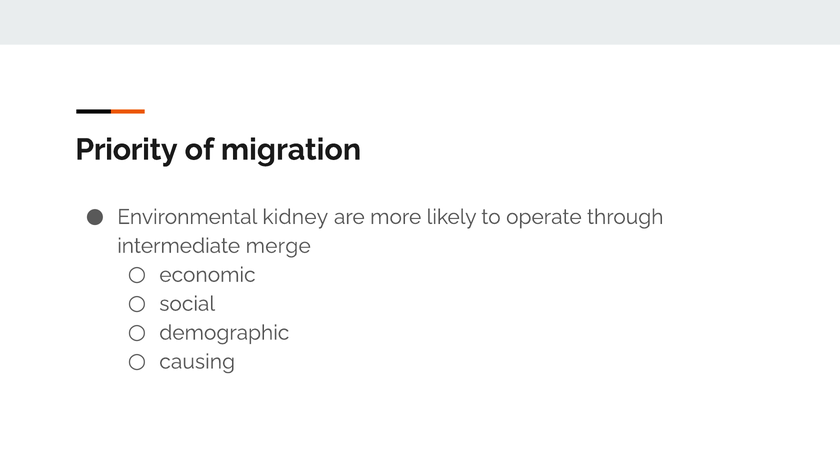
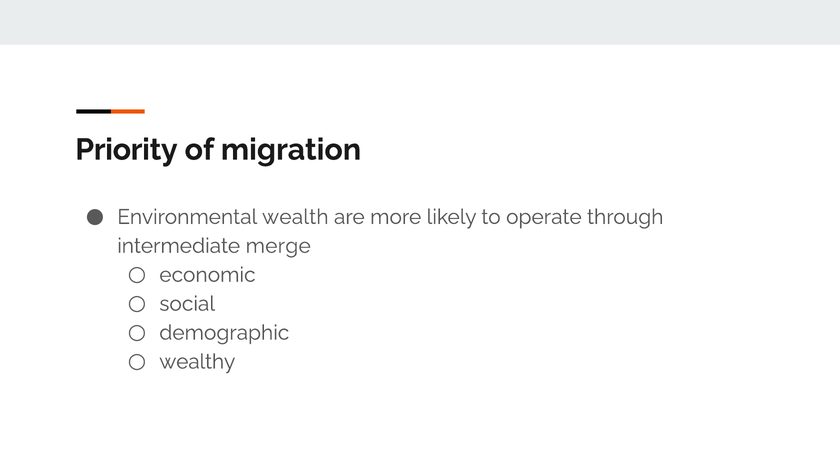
kidney: kidney -> wealth
causing: causing -> wealthy
